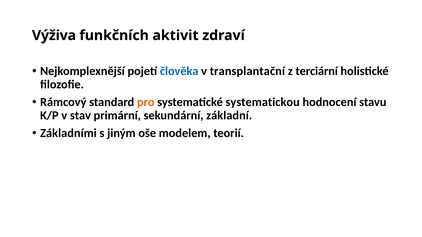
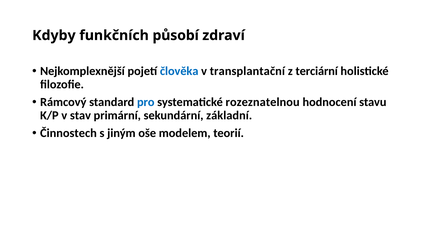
Výživa: Výživa -> Kdyby
aktivit: aktivit -> působí
pro colour: orange -> blue
systematickou: systematickou -> rozeznatelnou
Základními: Základními -> Činnostech
